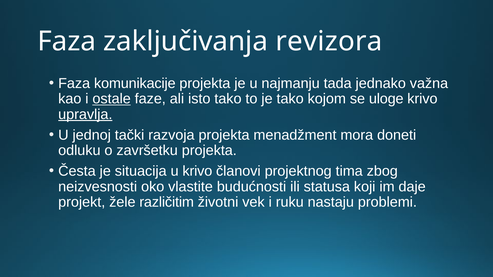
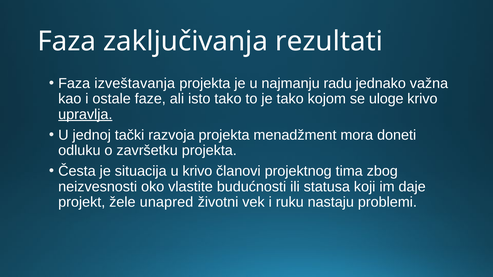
revizora: revizora -> rezultati
komunikacije: komunikacije -> izveštavanja
tada: tada -> radu
ostale underline: present -> none
različitim: različitim -> unapred
